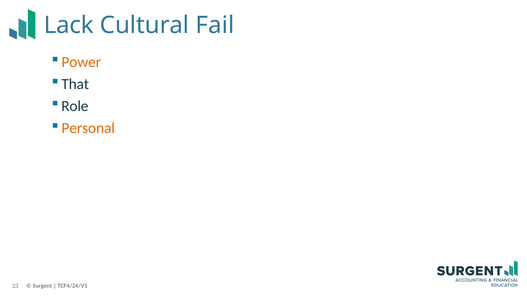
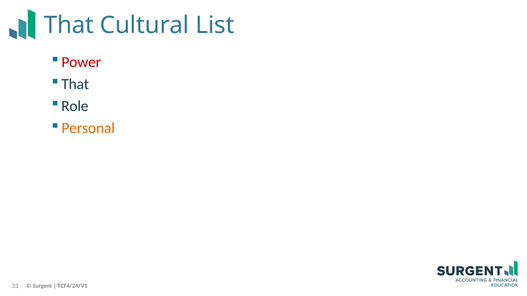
Lack at (69, 25): Lack -> That
Fail: Fail -> List
Power colour: orange -> red
